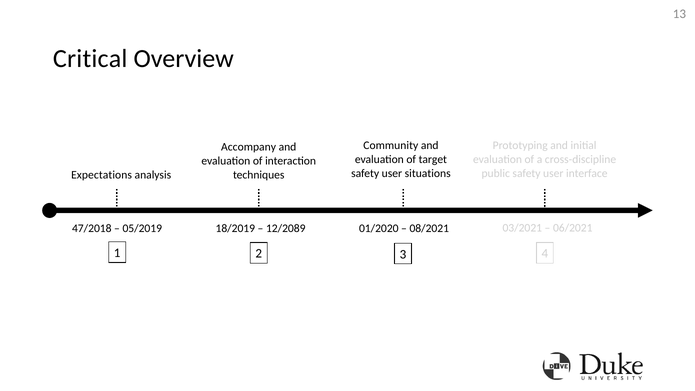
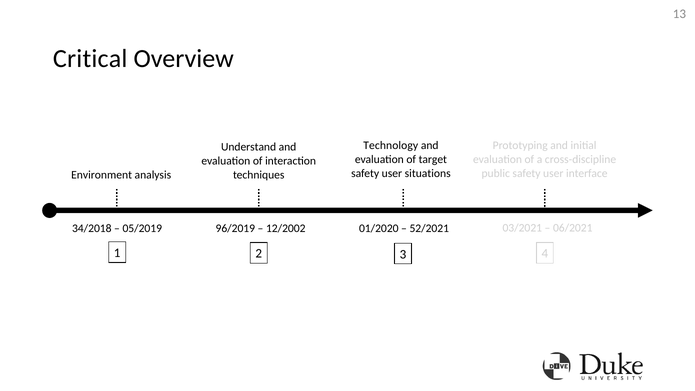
Community: Community -> Technology
Accompany: Accompany -> Understand
Expectations: Expectations -> Environment
47/2018: 47/2018 -> 34/2018
18/2019: 18/2019 -> 96/2019
12/2089: 12/2089 -> 12/2002
08/2021: 08/2021 -> 52/2021
